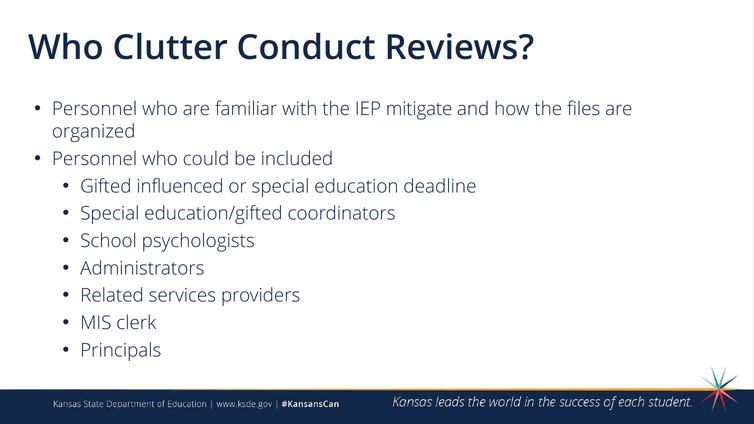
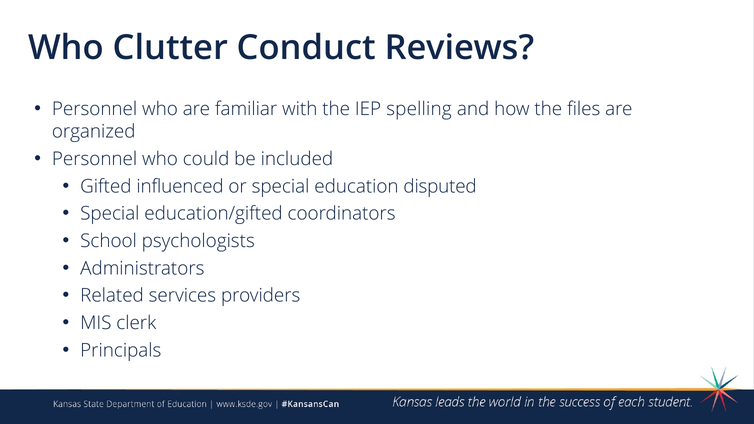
mitigate: mitigate -> spelling
deadline: deadline -> disputed
